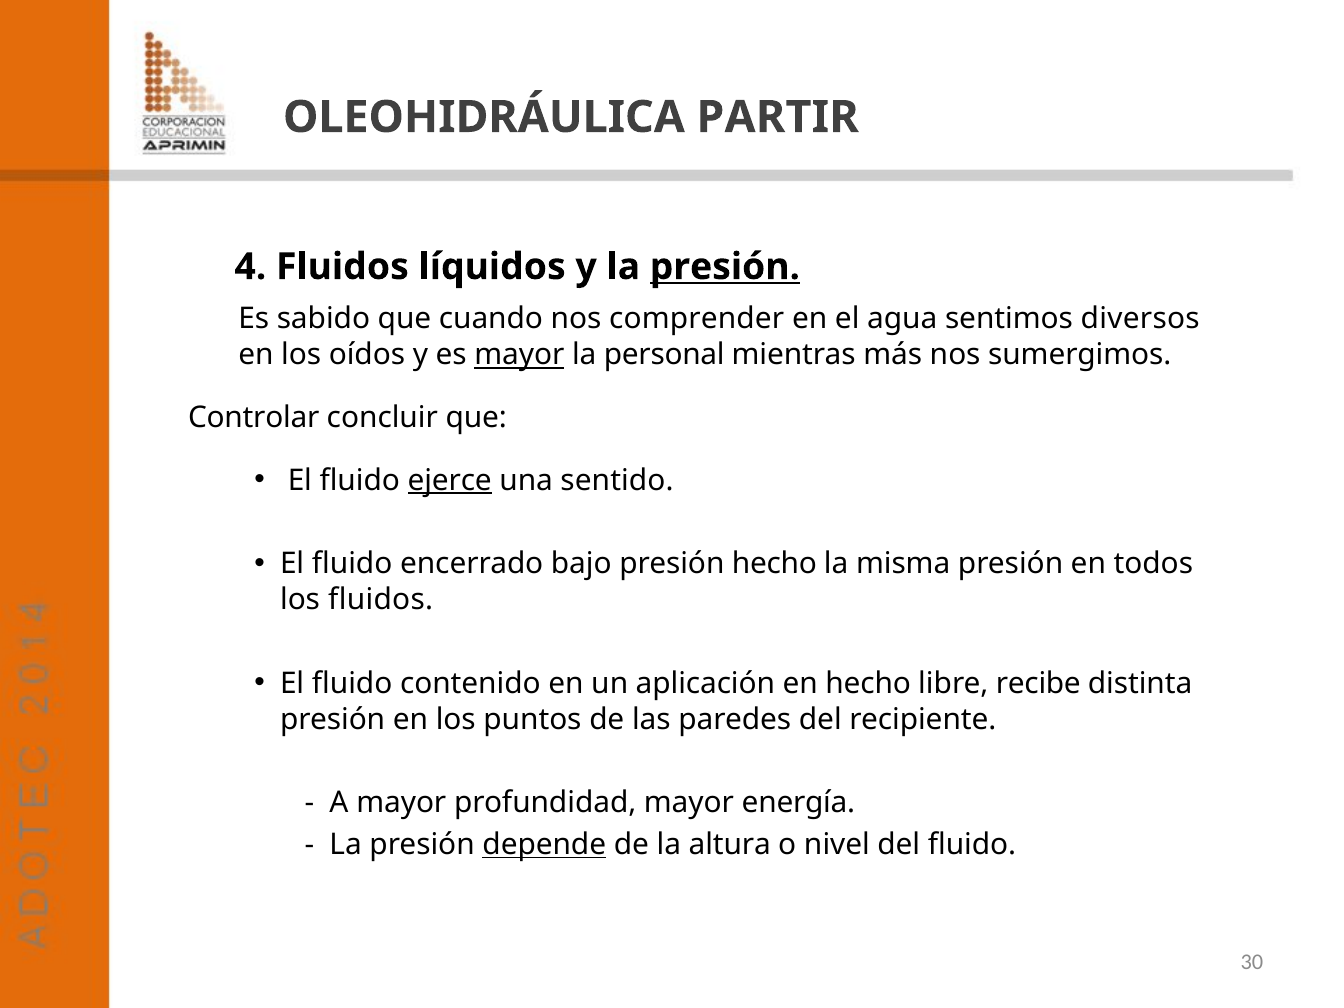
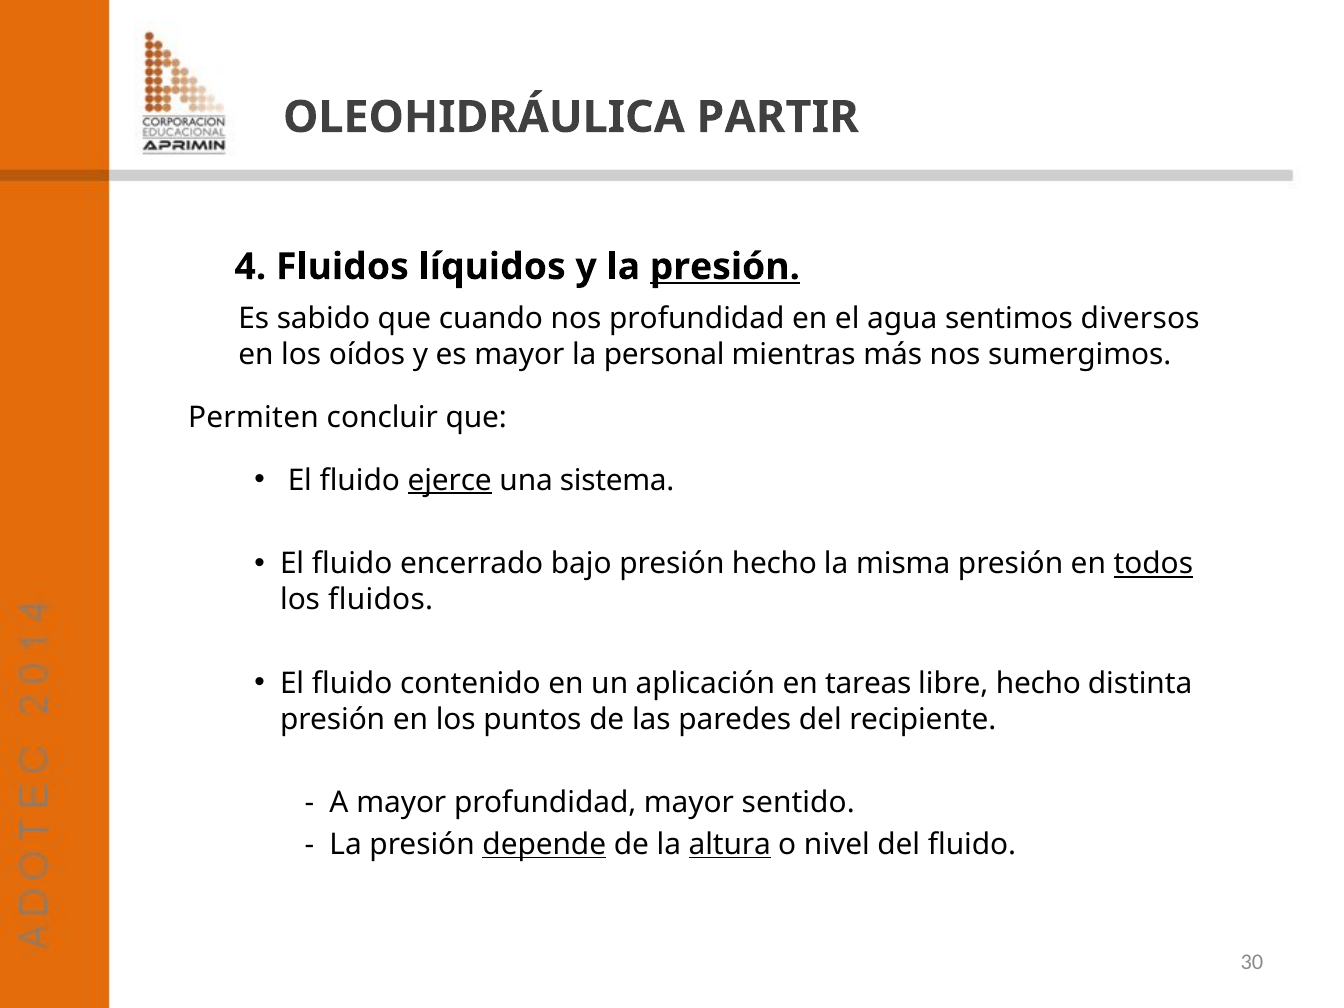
nos comprender: comprender -> profundidad
mayor at (519, 355) underline: present -> none
Controlar: Controlar -> Permiten
sentido: sentido -> sistema
todos underline: none -> present
en hecho: hecho -> tareas
libre recibe: recibe -> hecho
energía: energía -> sentido
altura underline: none -> present
